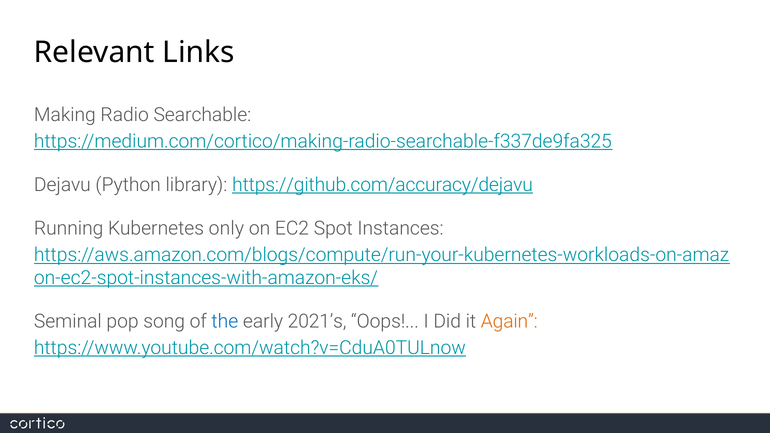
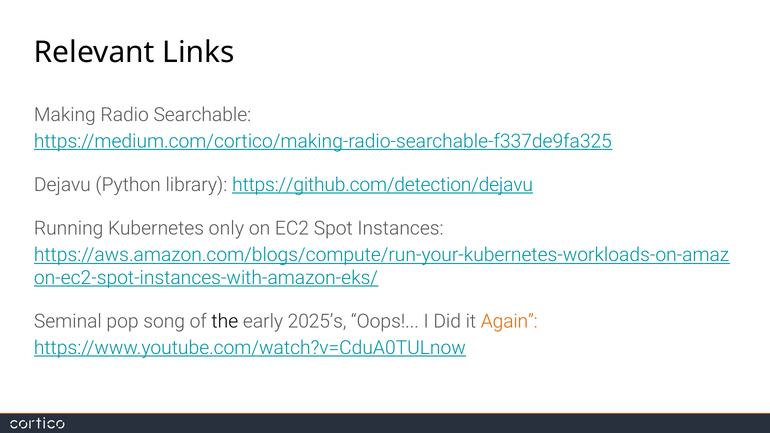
https://github.com/accuracy/dejavu: https://github.com/accuracy/dejavu -> https://github.com/detection/dejavu
the colour: blue -> black
2021’s: 2021’s -> 2025’s
